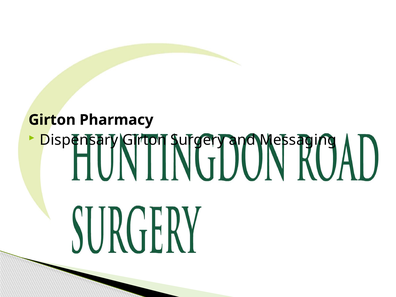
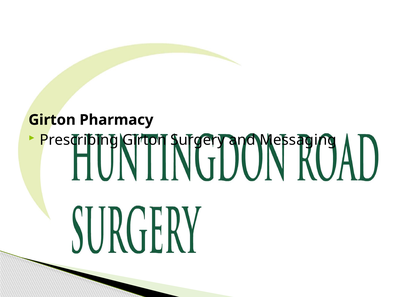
Dispensary: Dispensary -> Prescribing
